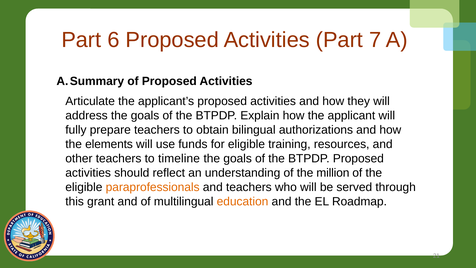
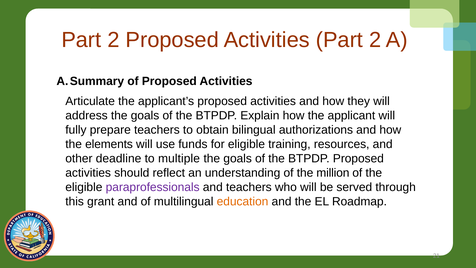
6 at (113, 40): 6 -> 2
Activities Part 7: 7 -> 2
other teachers: teachers -> deadline
timeline: timeline -> multiple
paraprofessionals colour: orange -> purple
